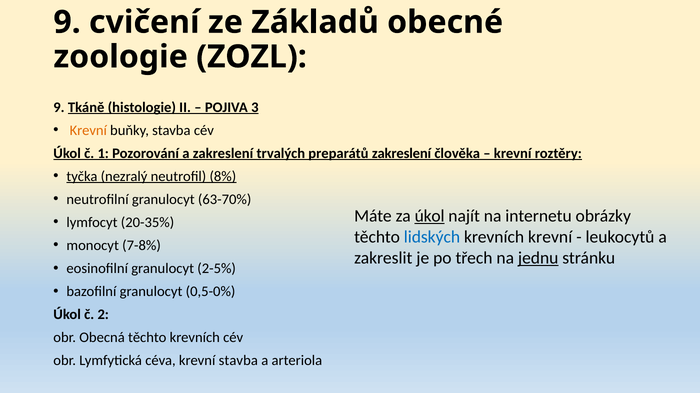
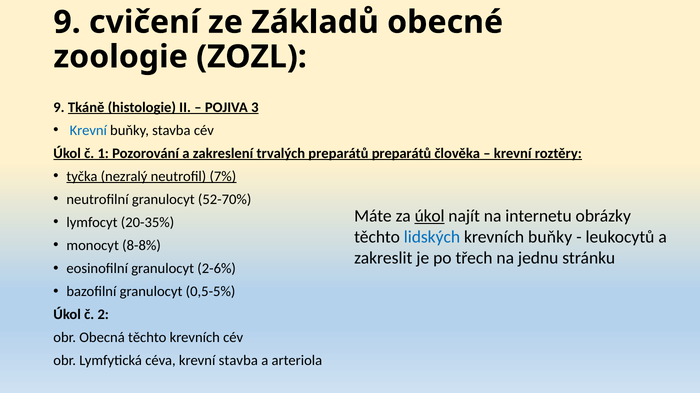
Krevní at (88, 131) colour: orange -> blue
preparátů zakreslení: zakreslení -> preparátů
8%: 8% -> 7%
63-70%: 63-70% -> 52-70%
krevních krevní: krevní -> buňky
7-8%: 7-8% -> 8-8%
jednu underline: present -> none
2-5%: 2-5% -> 2-6%
0,5-0%: 0,5-0% -> 0,5-5%
